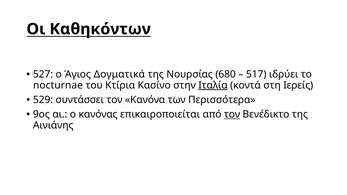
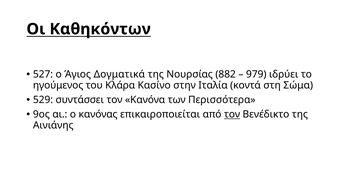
680: 680 -> 882
517: 517 -> 979
nocturnae: nocturnae -> ηγούμενος
Κτίρια: Κτίρια -> Κλάρα
Ιταλία underline: present -> none
Ιερείς: Ιερείς -> Σώμα
